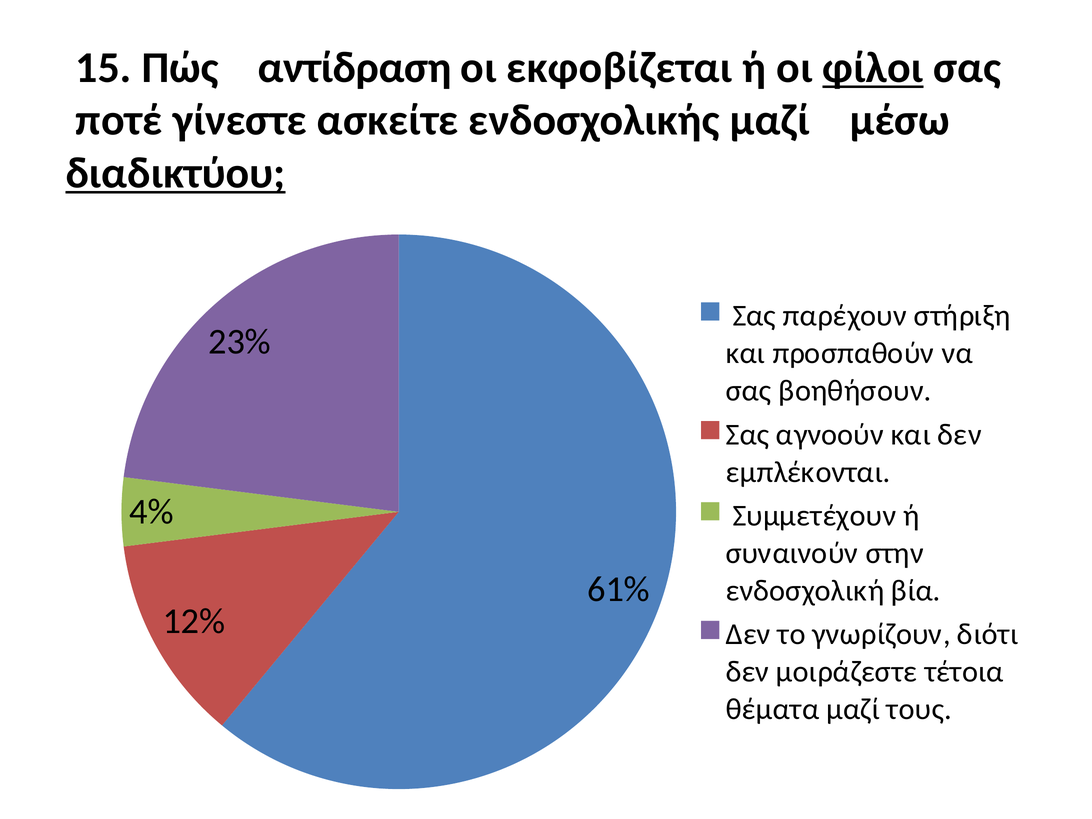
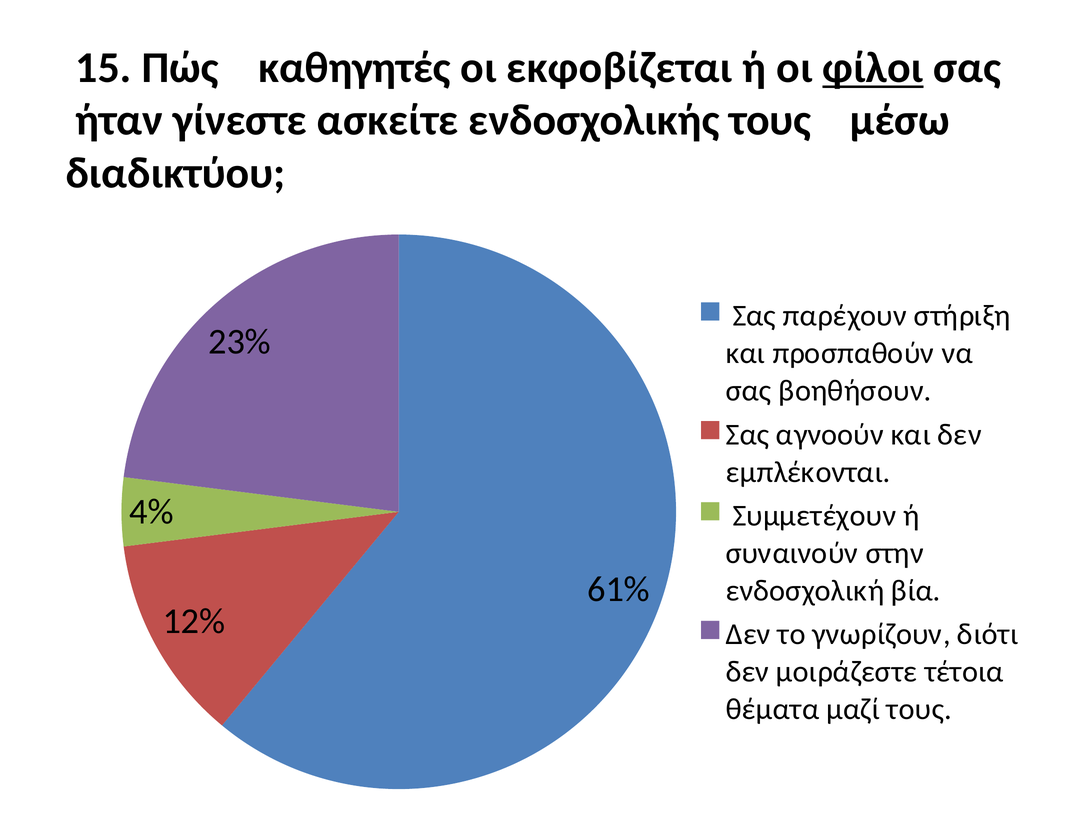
αντίδραση: αντίδραση -> καθηγητές
ποτέ: ποτέ -> ήταν
ενδοσχολικής μαζί: μαζί -> τους
διαδικτύου underline: present -> none
